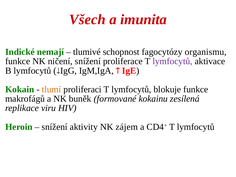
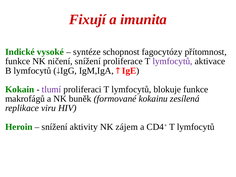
Všech: Všech -> Fixují
nemají: nemají -> vysoké
tlumivé: tlumivé -> syntéze
organismu: organismu -> přítomnost
tlumí colour: orange -> purple
